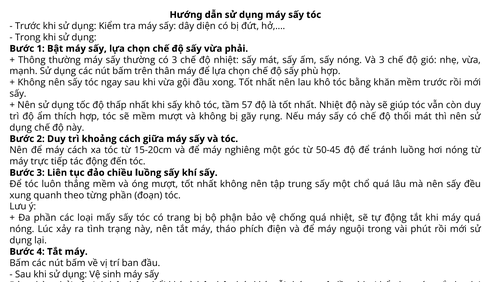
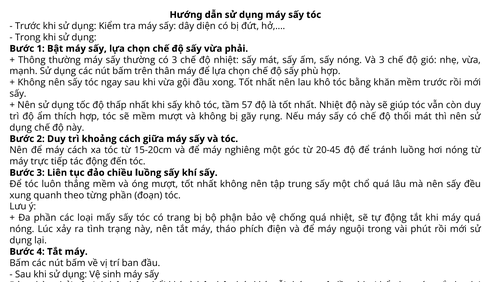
50-45: 50-45 -> 20-45
